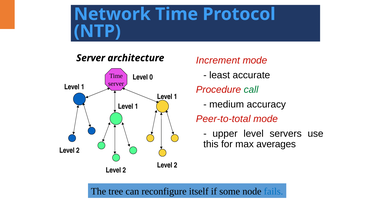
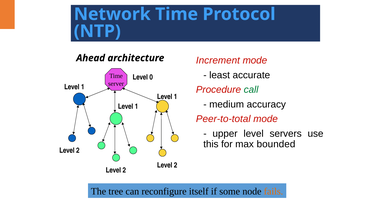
Server at (91, 58): Server -> Ahead
averages: averages -> bounded
fails colour: blue -> orange
